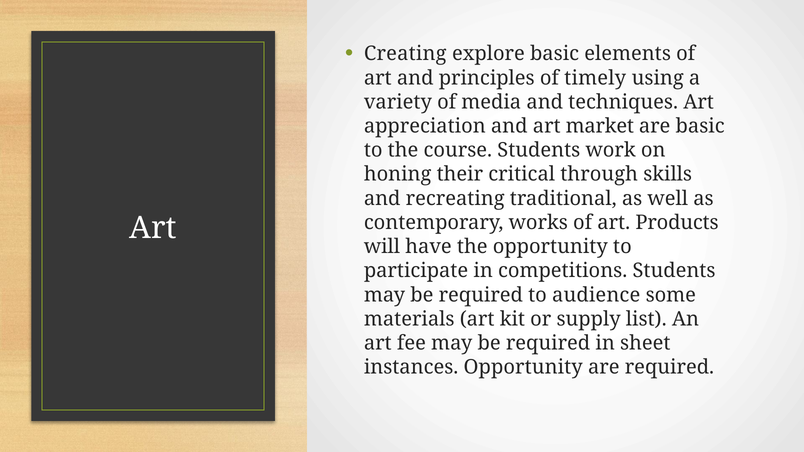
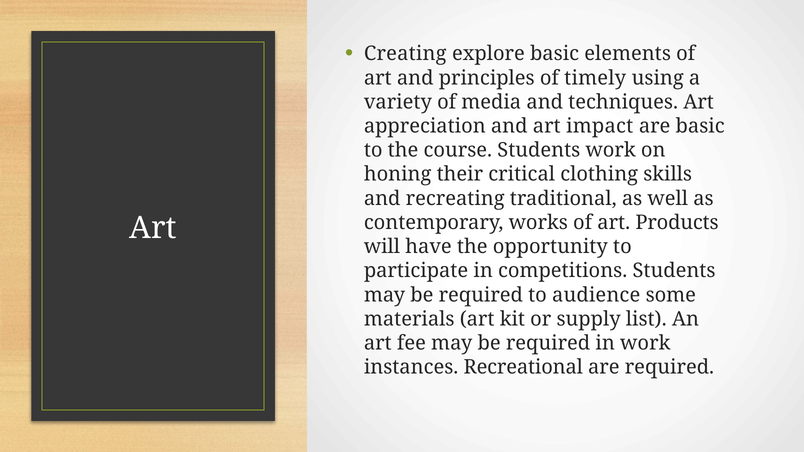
market: market -> impact
through: through -> clothing
in sheet: sheet -> work
instances Opportunity: Opportunity -> Recreational
